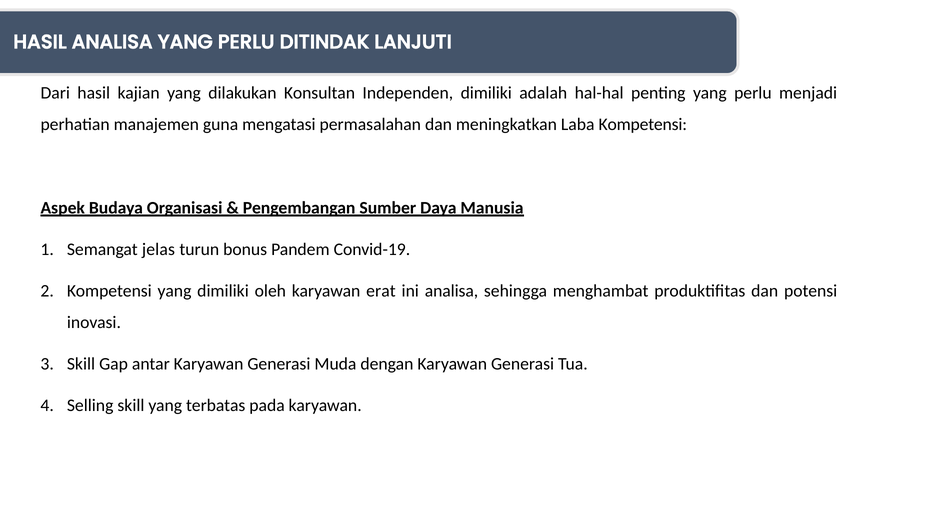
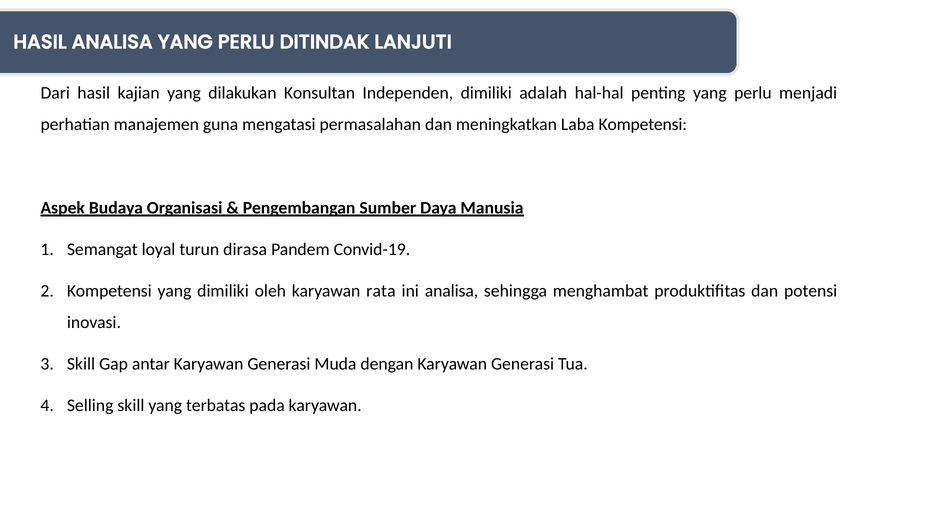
jelas: jelas -> loyal
bonus: bonus -> dirasa
erat: erat -> rata
